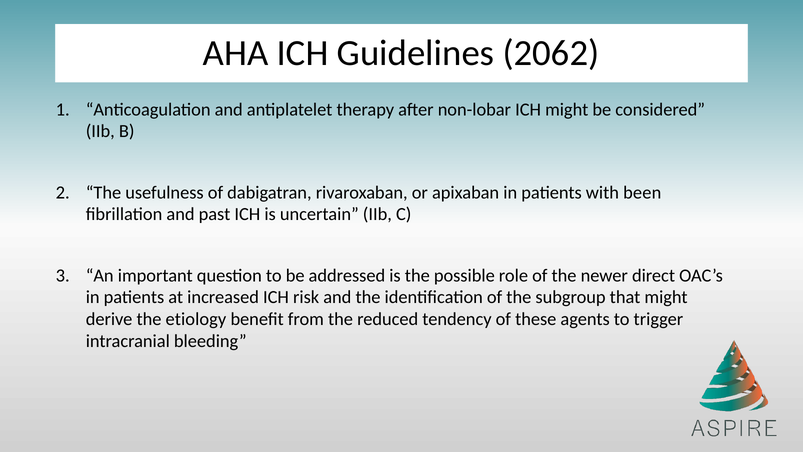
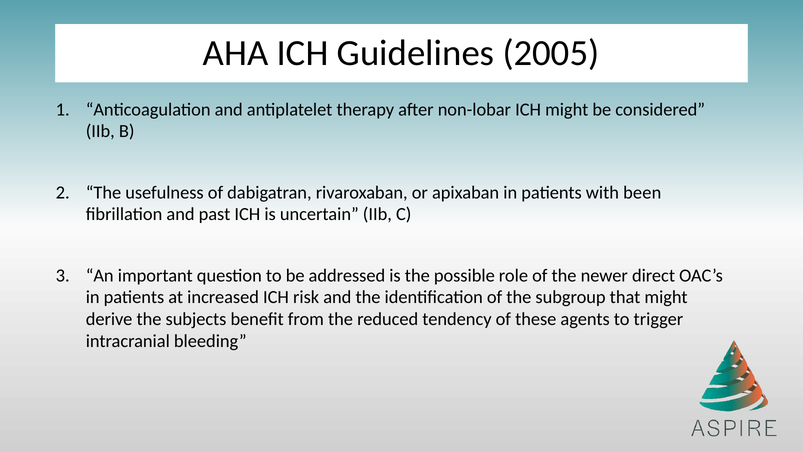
2062: 2062 -> 2005
etiology: etiology -> subjects
